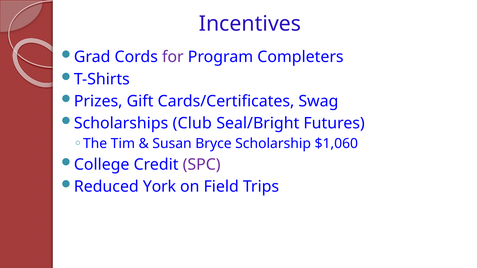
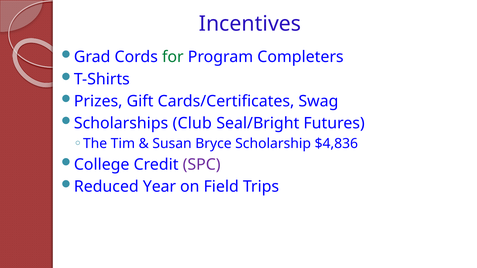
for colour: purple -> green
$1,060: $1,060 -> $4,836
York: York -> Year
